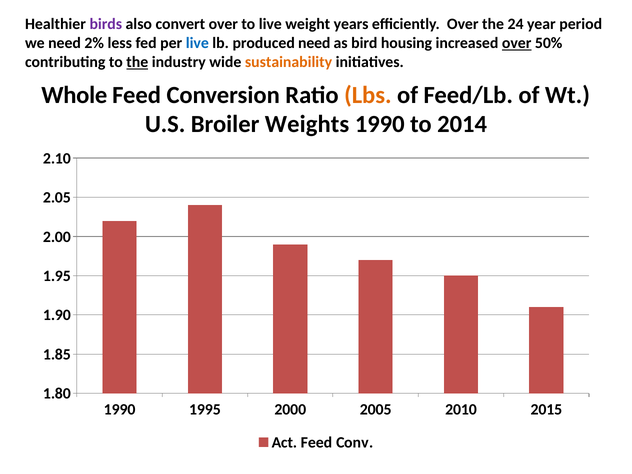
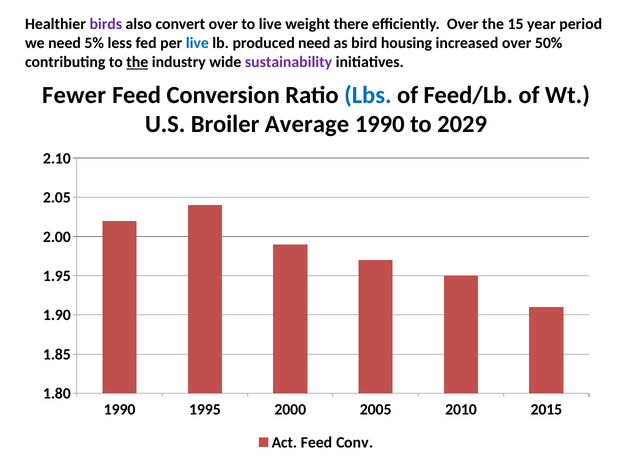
years: years -> there
24: 24 -> 15
2%: 2% -> 5%
over at (517, 43) underline: present -> none
sustainability colour: orange -> purple
Whole: Whole -> Fewer
Lbs colour: orange -> blue
Weights: Weights -> Average
2014: 2014 -> 2029
